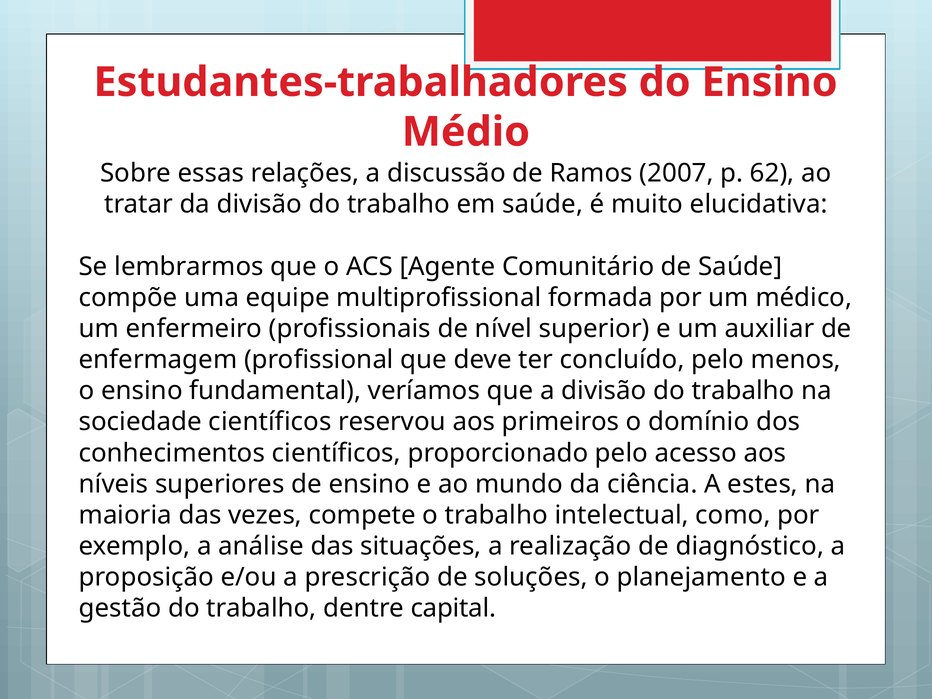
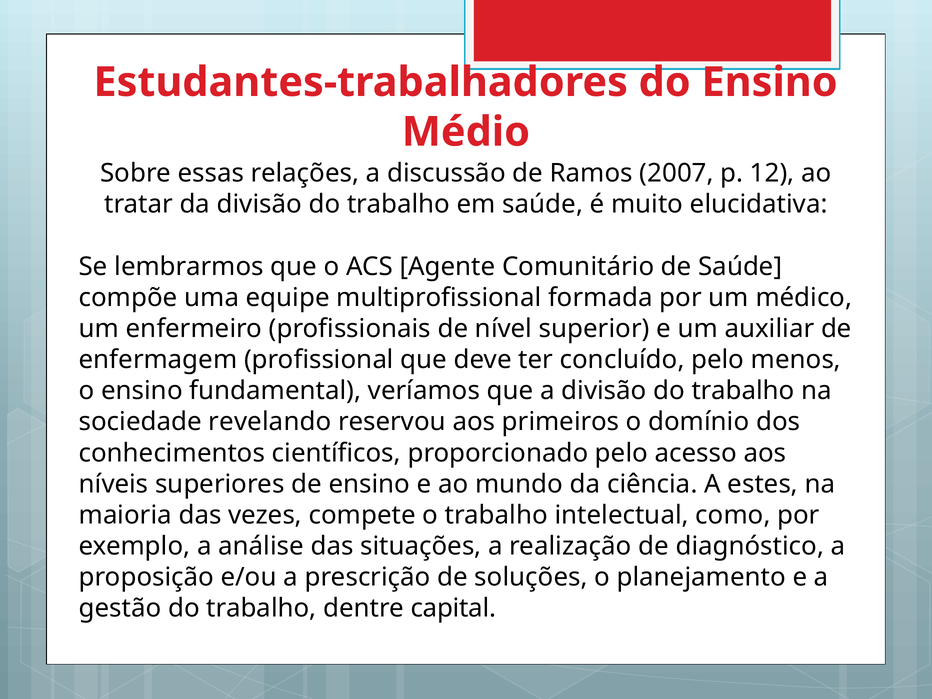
62: 62 -> 12
sociedade científicos: científicos -> revelando
